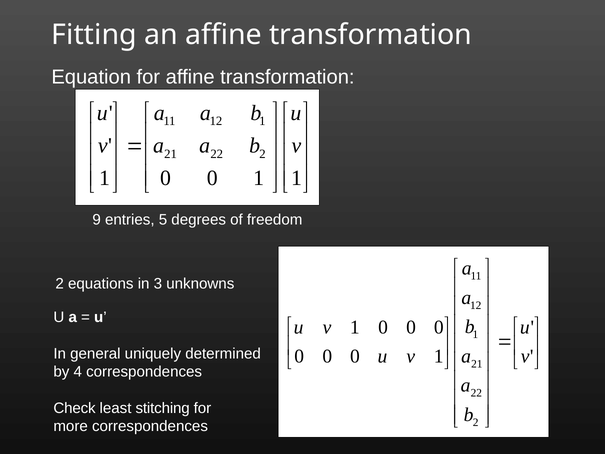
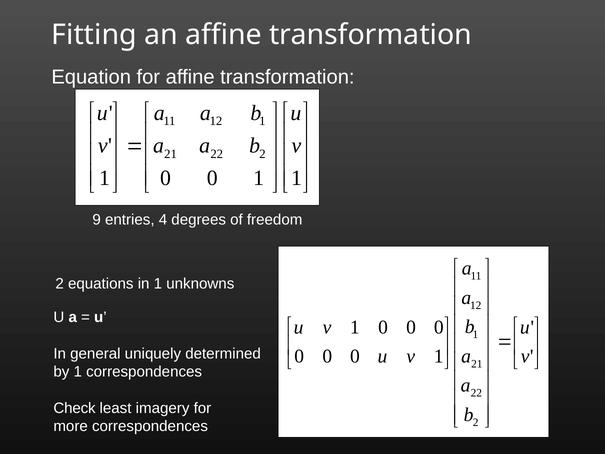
5: 5 -> 4
in 3: 3 -> 1
by 4: 4 -> 1
stitching: stitching -> imagery
